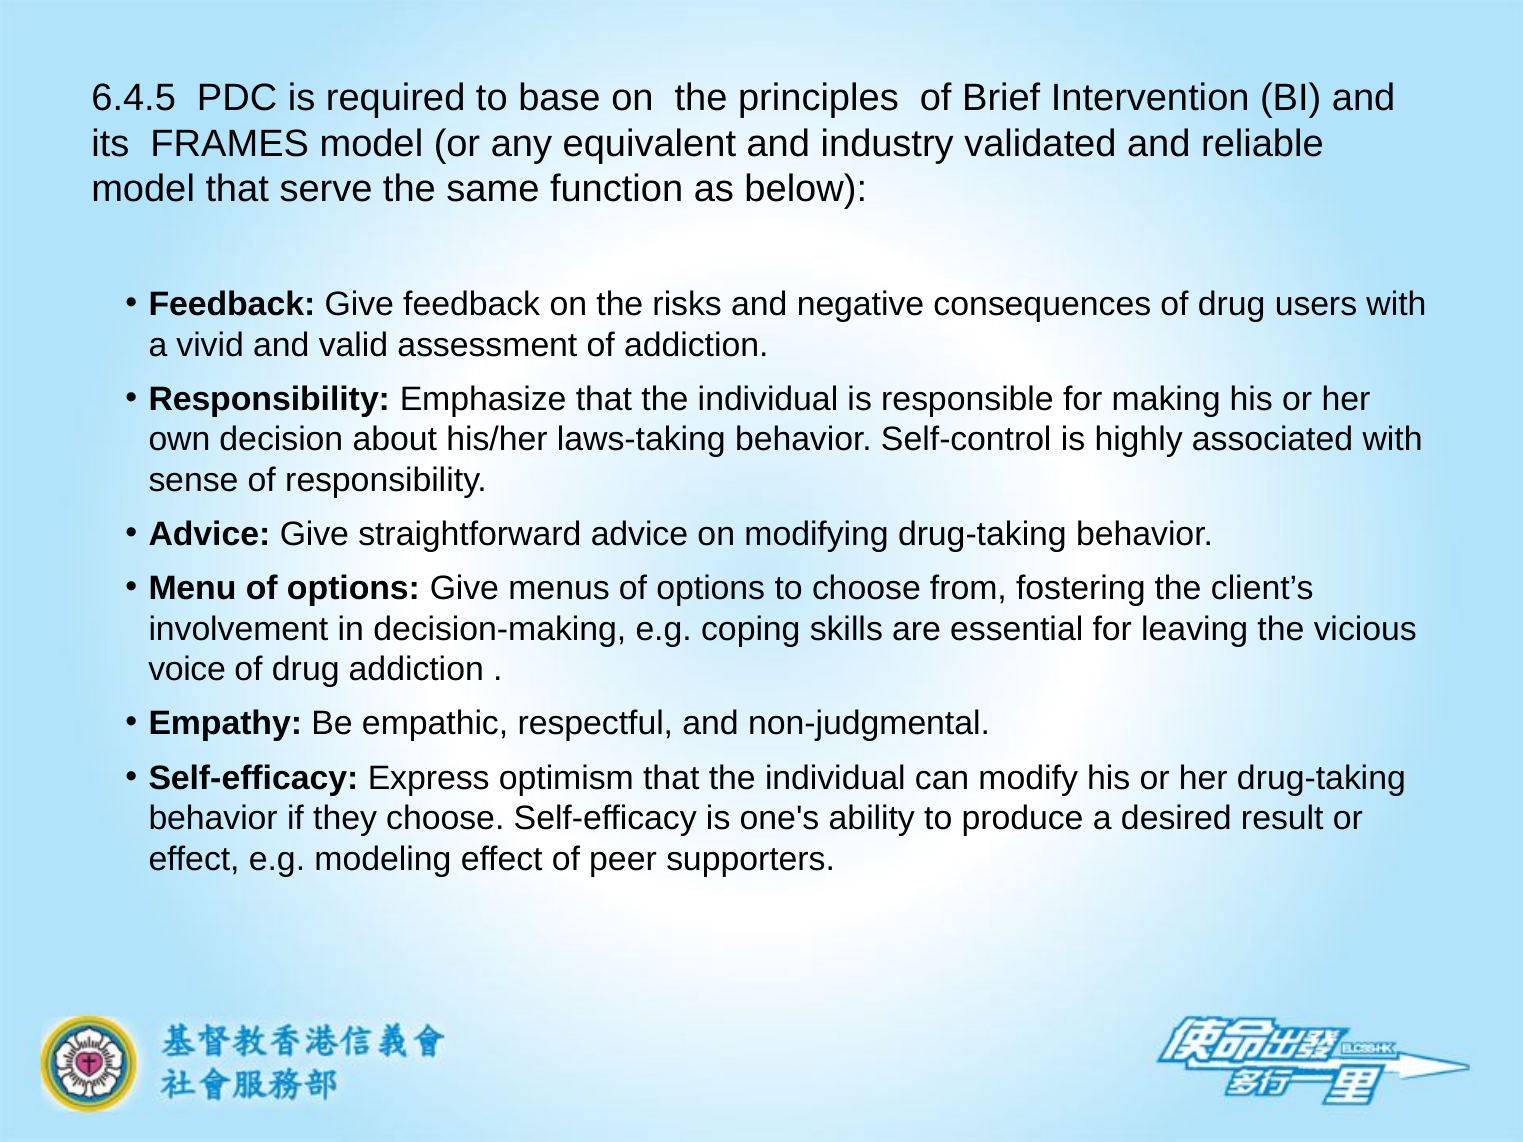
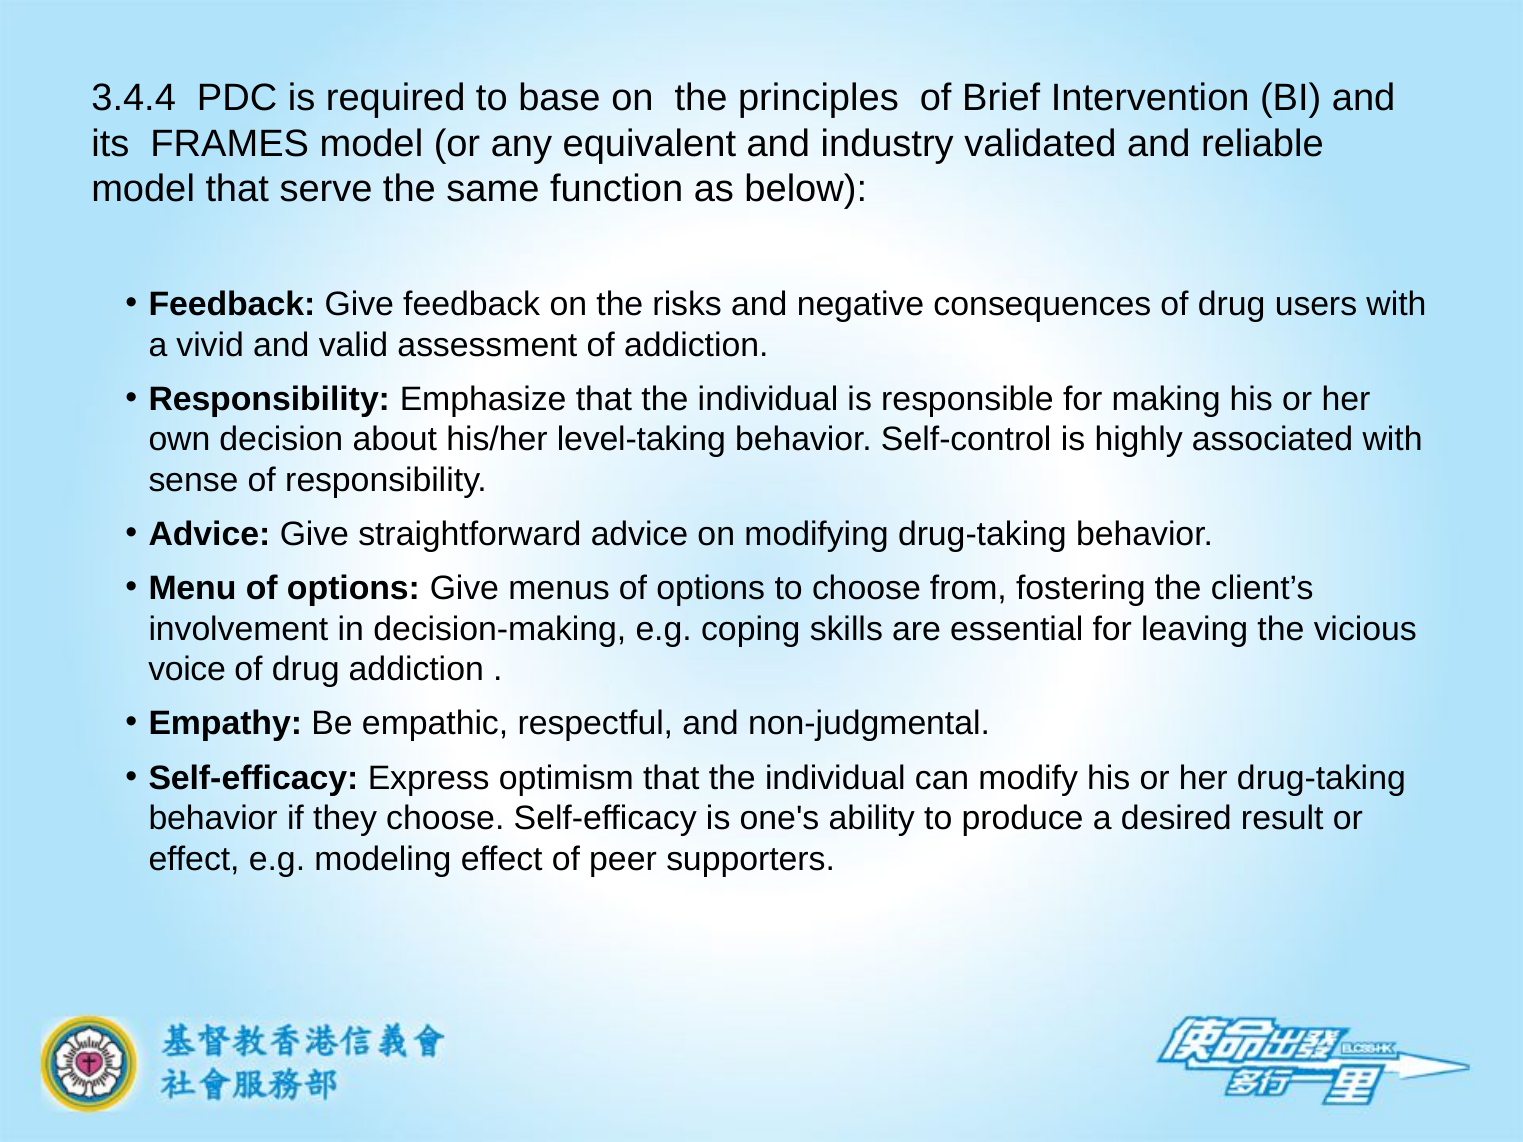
6.4.5: 6.4.5 -> 3.4.4
laws-taking: laws-taking -> level-taking
